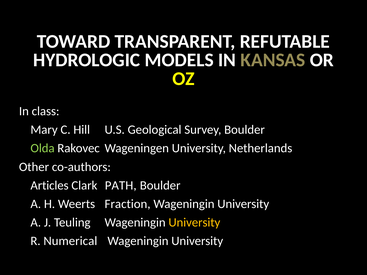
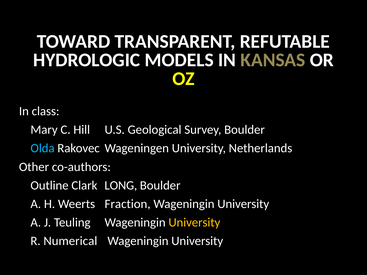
Olda colour: light green -> light blue
Articles: Articles -> Outline
PATH: PATH -> LONG
